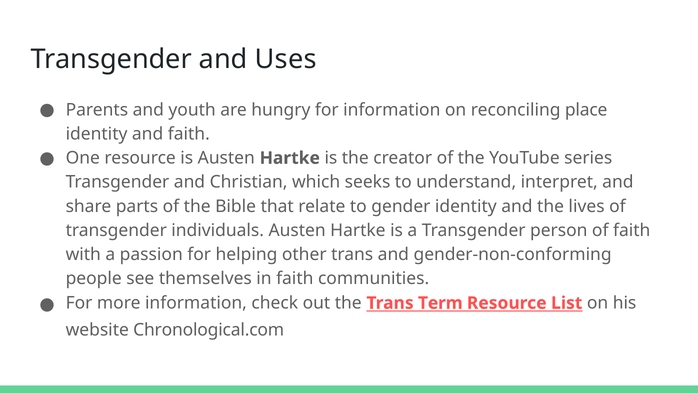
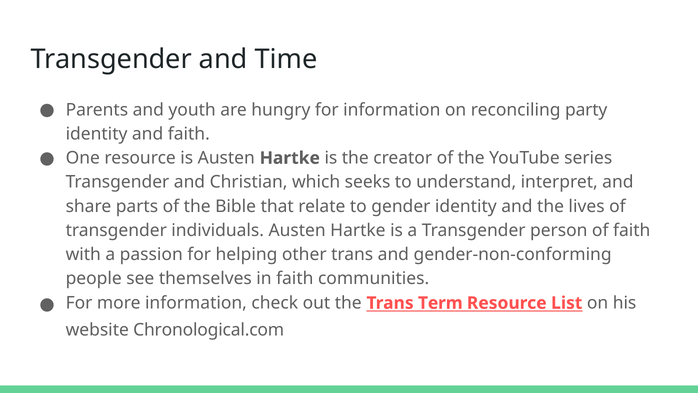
Uses: Uses -> Time
place: place -> party
